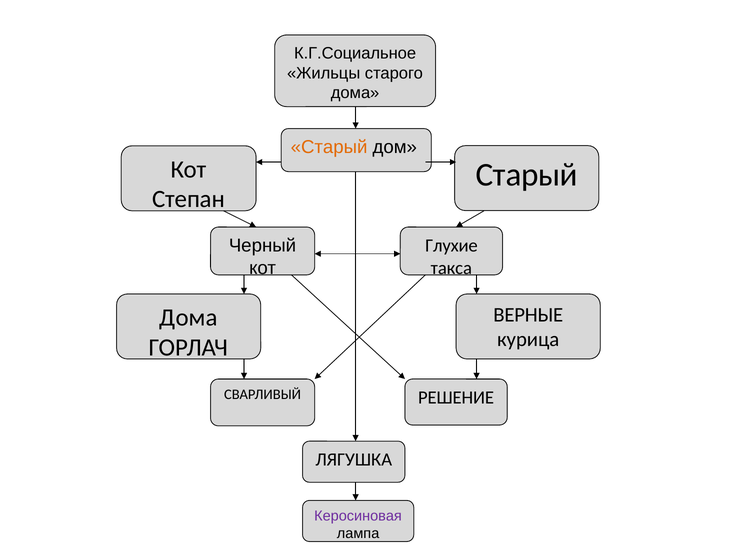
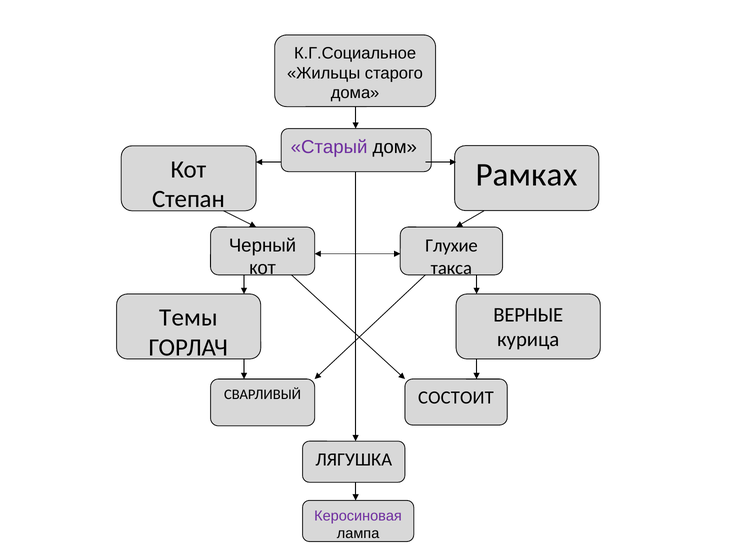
Старый at (329, 147) colour: orange -> purple
Старый at (527, 175): Старый -> Рамках
Дома at (189, 318): Дома -> Темы
РЕШЕНИЕ: РЕШЕНИЕ -> СОСТОИТ
